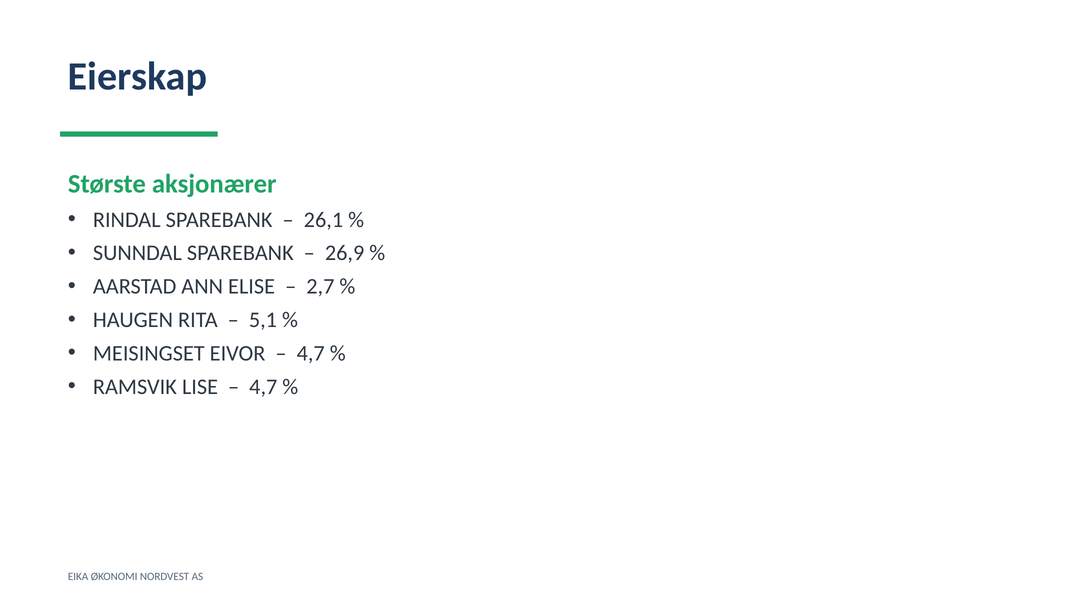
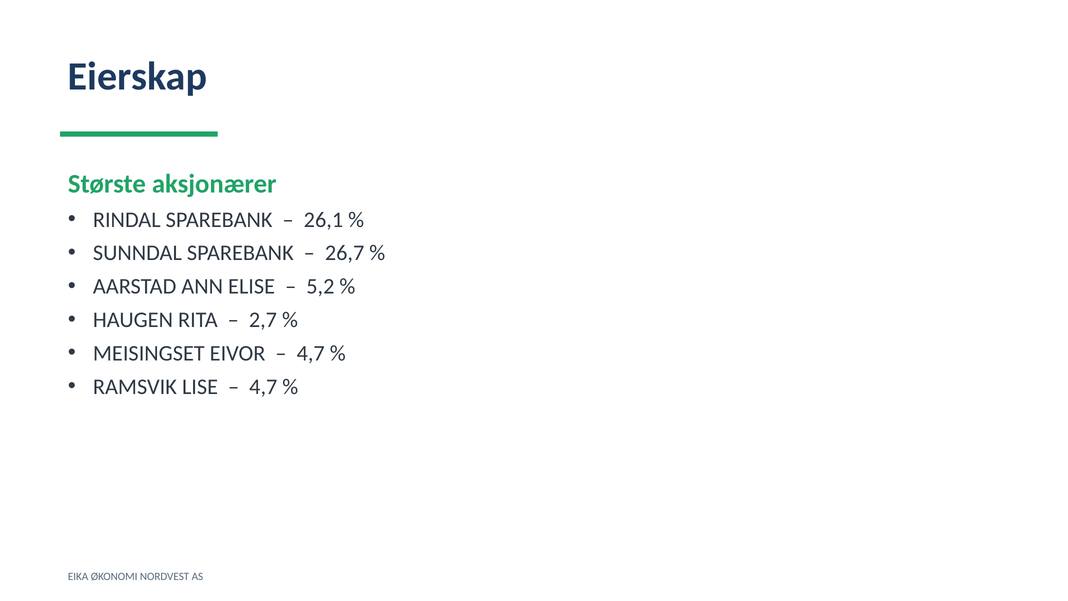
26,9: 26,9 -> 26,7
2,7: 2,7 -> 5,2
5,1: 5,1 -> 2,7
